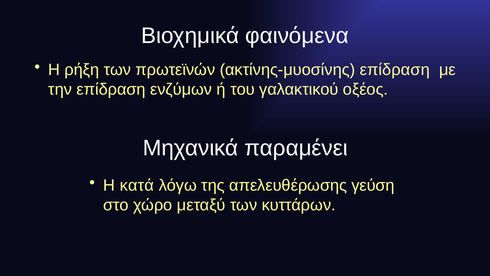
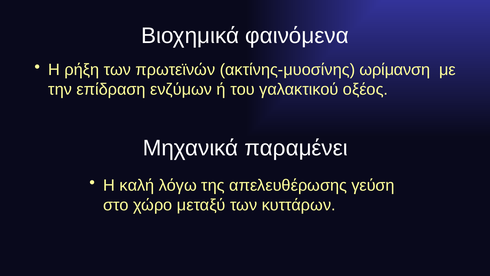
ακτίνης-μυοσίνης επίδραση: επίδραση -> ωρίμανση
κατά: κατά -> καλή
